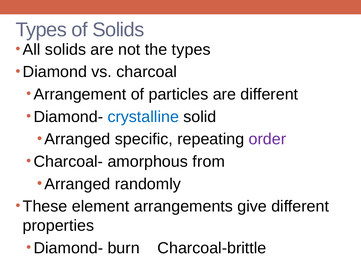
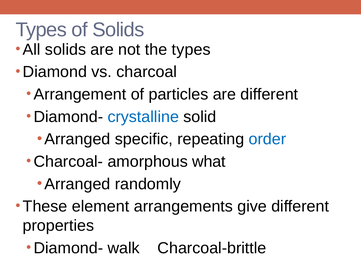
order colour: purple -> blue
from: from -> what
burn: burn -> walk
